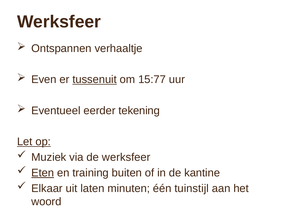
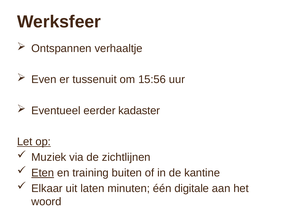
tussenuit underline: present -> none
15:77: 15:77 -> 15:56
tekening: tekening -> kadaster
de werksfeer: werksfeer -> zichtlijnen
tuinstijl: tuinstijl -> digitale
